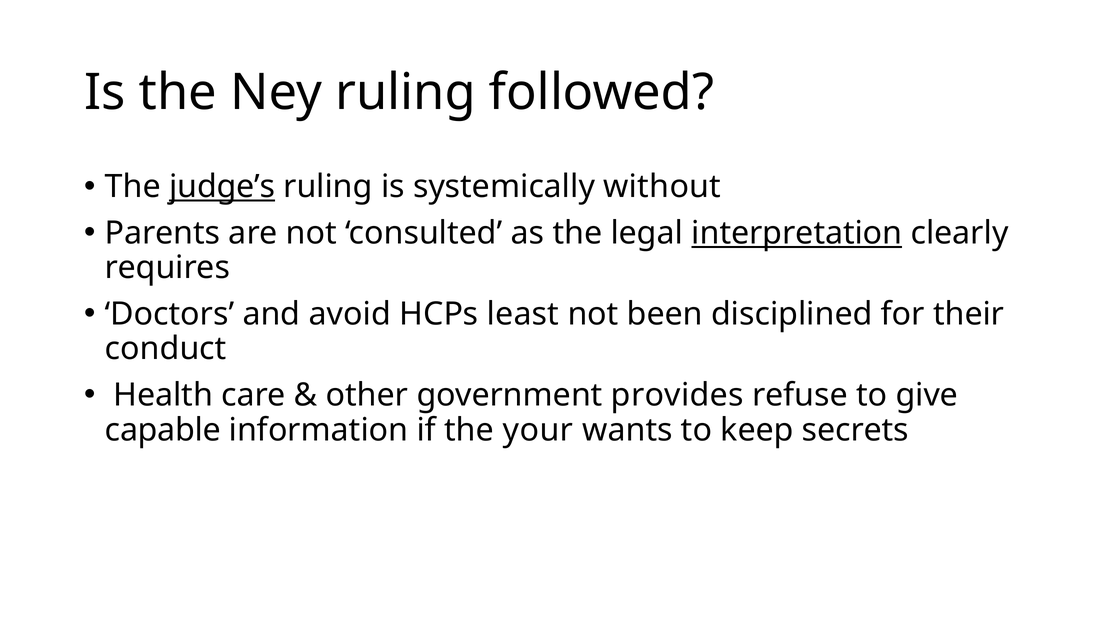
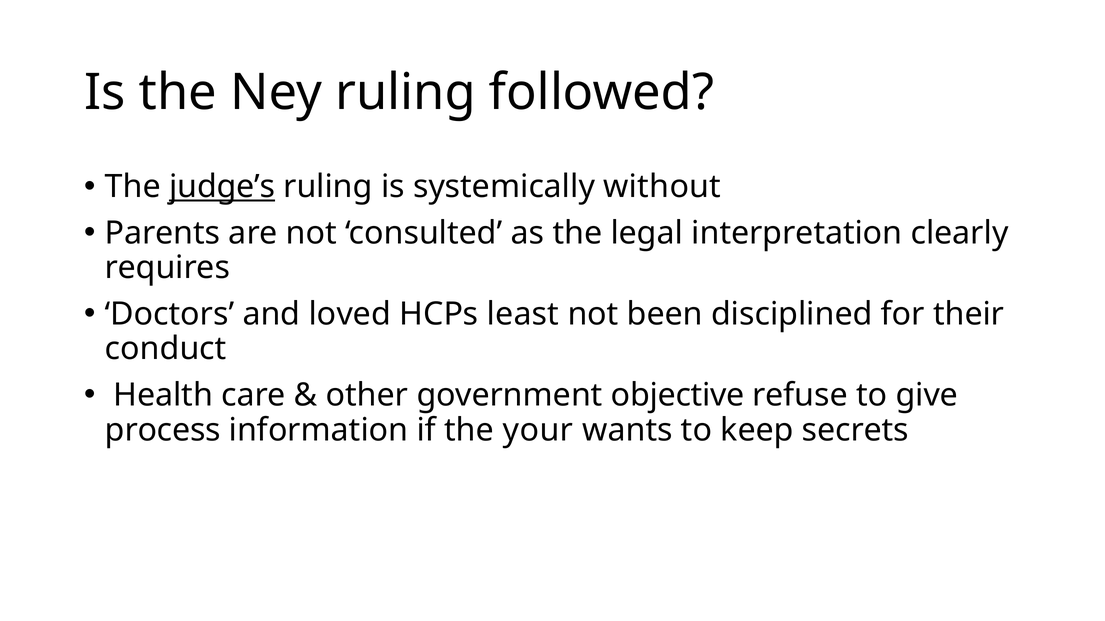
interpretation underline: present -> none
avoid: avoid -> loved
provides: provides -> objective
capable: capable -> process
